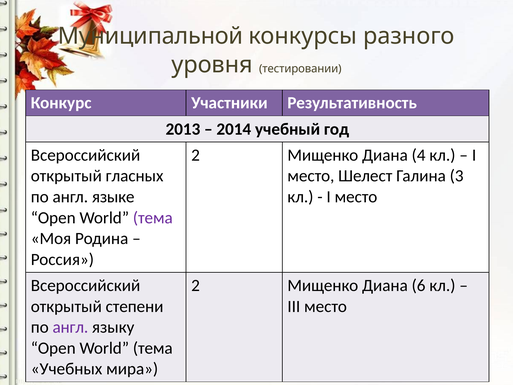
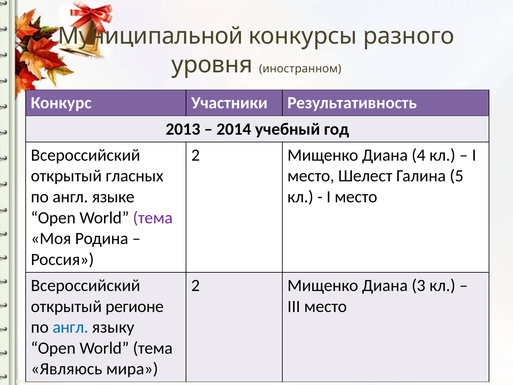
тестировании: тестировании -> иностранном
3: 3 -> 5
6: 6 -> 3
степени: степени -> регионе
англ at (70, 327) colour: purple -> blue
Учебных: Учебных -> Являюсь
